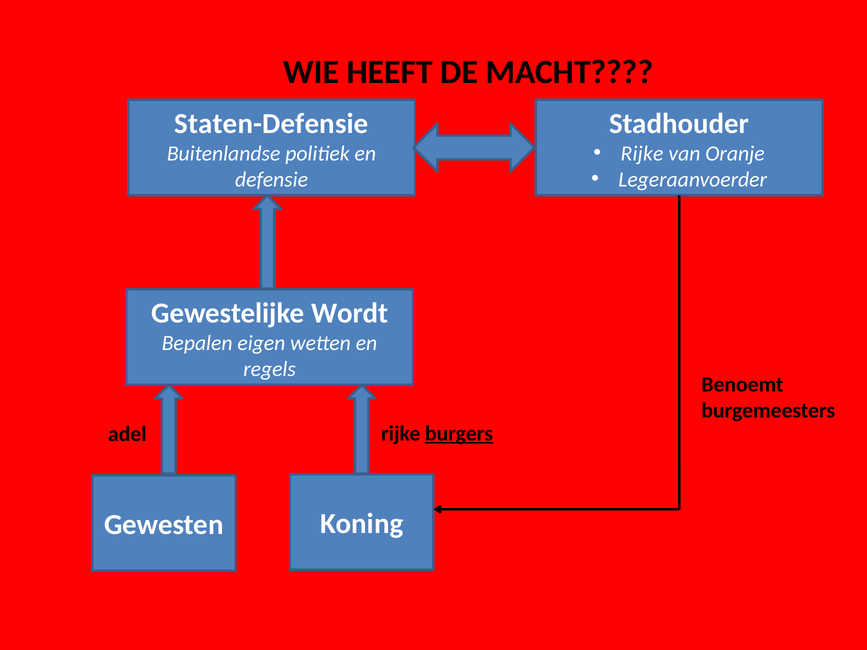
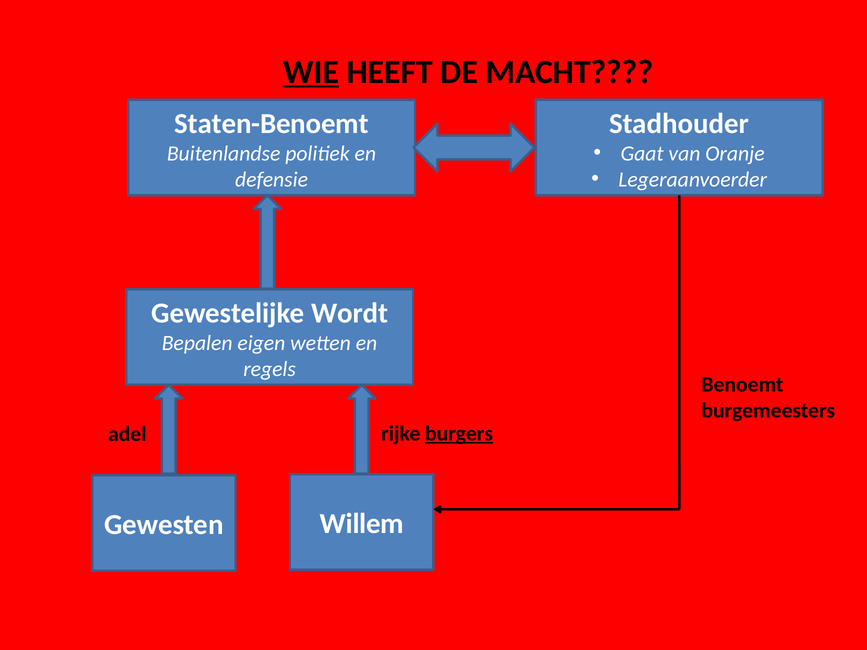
WIE underline: none -> present
Staten-Defensie: Staten-Defensie -> Staten-Benoemt
Rijke at (642, 153): Rijke -> Gaat
Koning: Koning -> Willem
